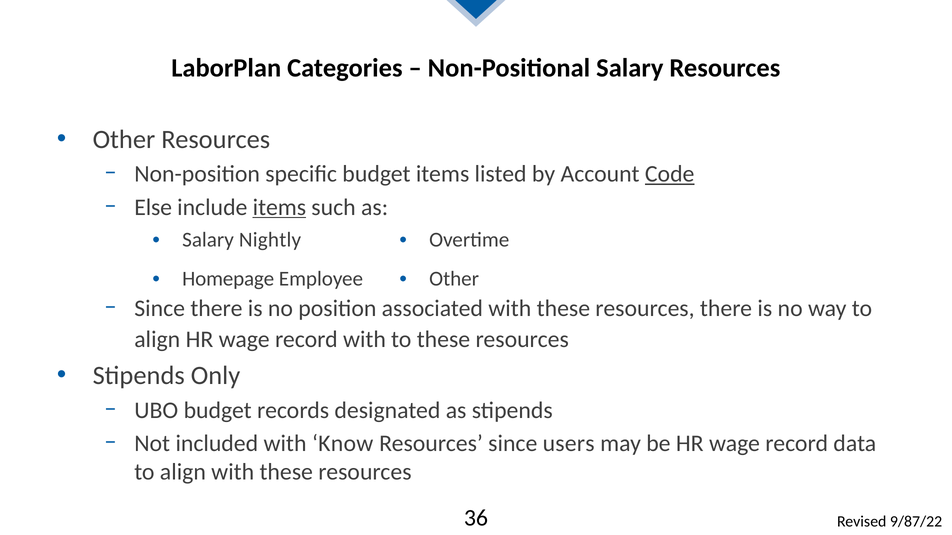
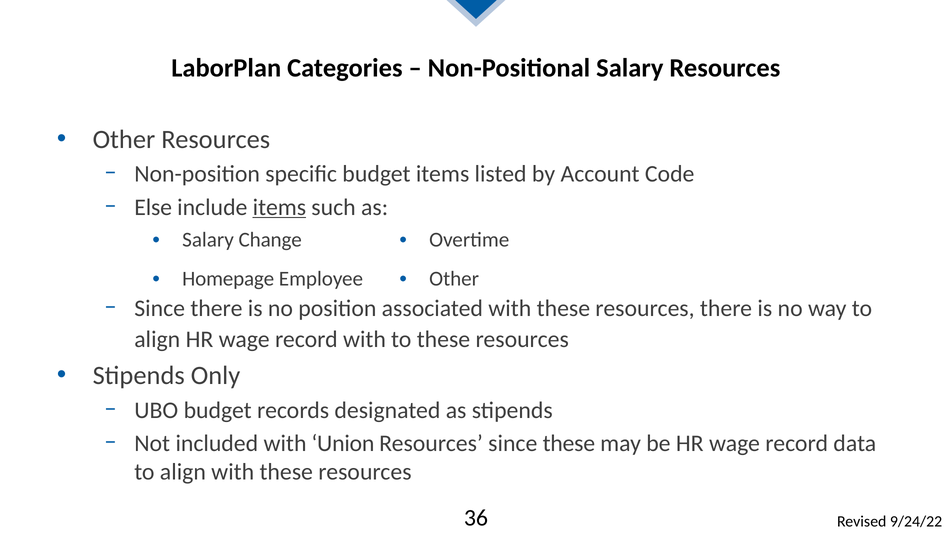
Code underline: present -> none
Nightly: Nightly -> Change
Know: Know -> Union
since users: users -> these
9/87/22: 9/87/22 -> 9/24/22
